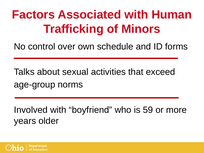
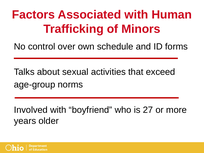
59: 59 -> 27
